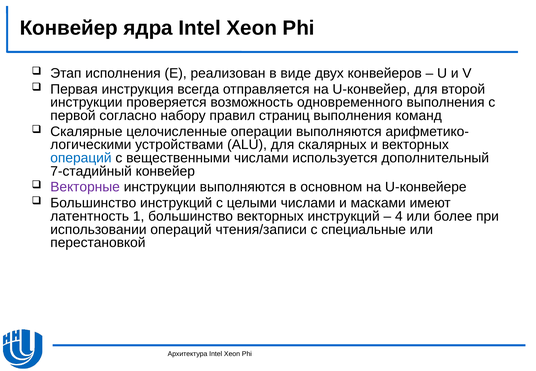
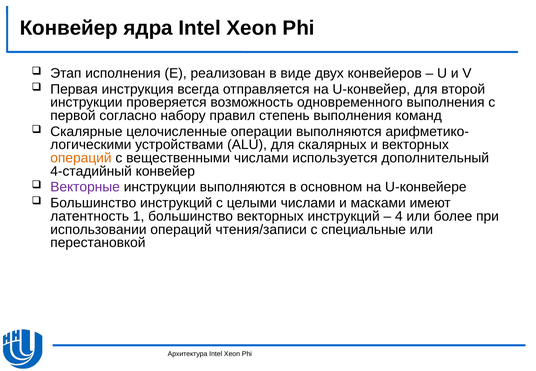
страниц: страниц -> степень
операций at (81, 158) colour: blue -> orange
7-стадийный: 7-стадийный -> 4-стадийный
